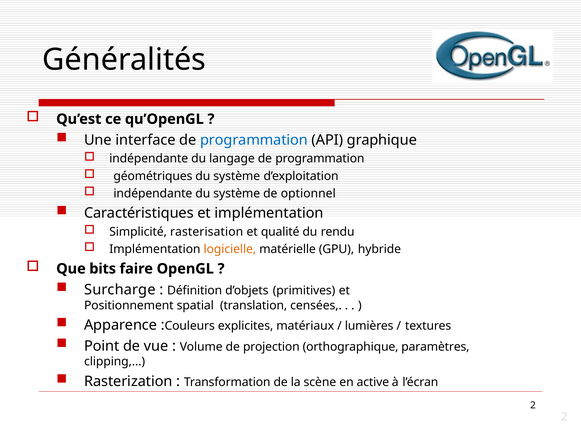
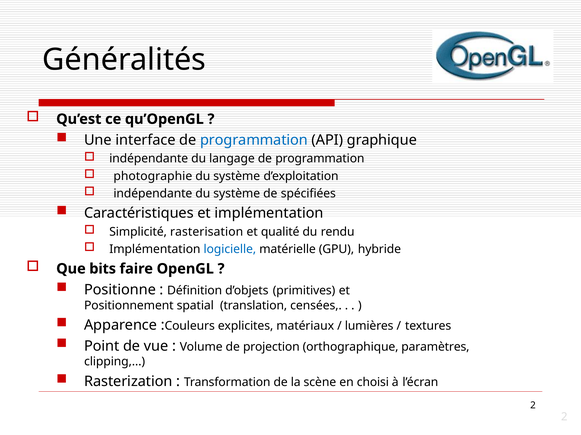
géométriques: géométriques -> photographie
optionnel: optionnel -> spécifiées
logicielle colour: orange -> blue
Surcharge: Surcharge -> Positionne
active: active -> choisi
